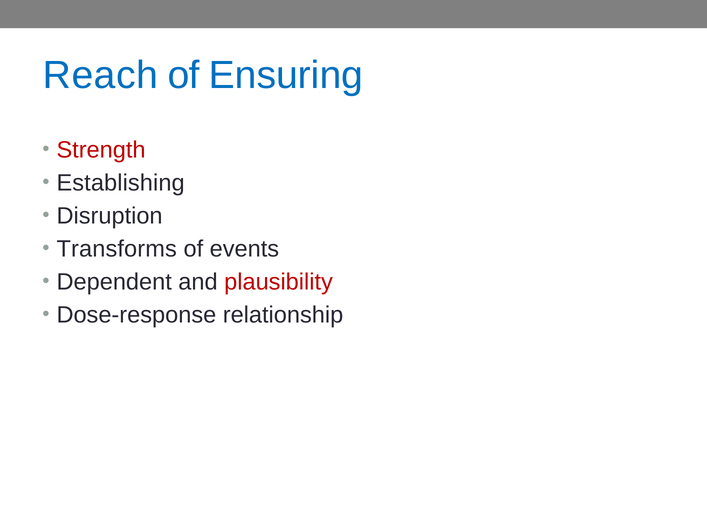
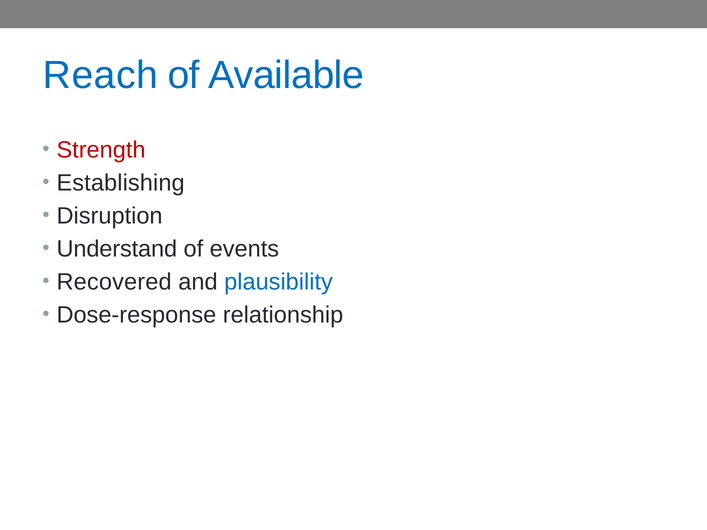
Ensuring: Ensuring -> Available
Transforms: Transforms -> Understand
Dependent: Dependent -> Recovered
plausibility colour: red -> blue
